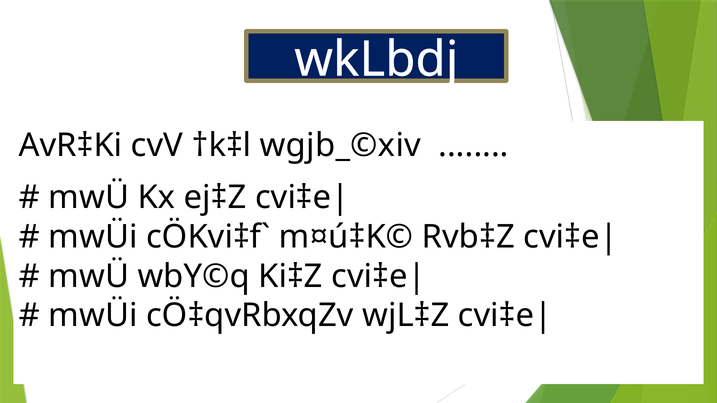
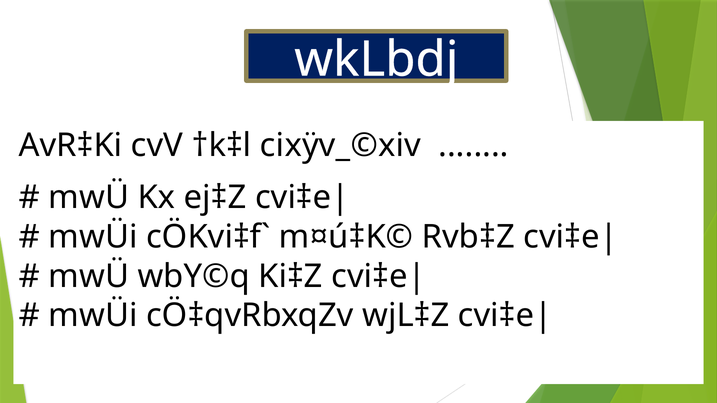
wgjb_©xiv: wgjb_©xiv -> cixÿv_©xiv
